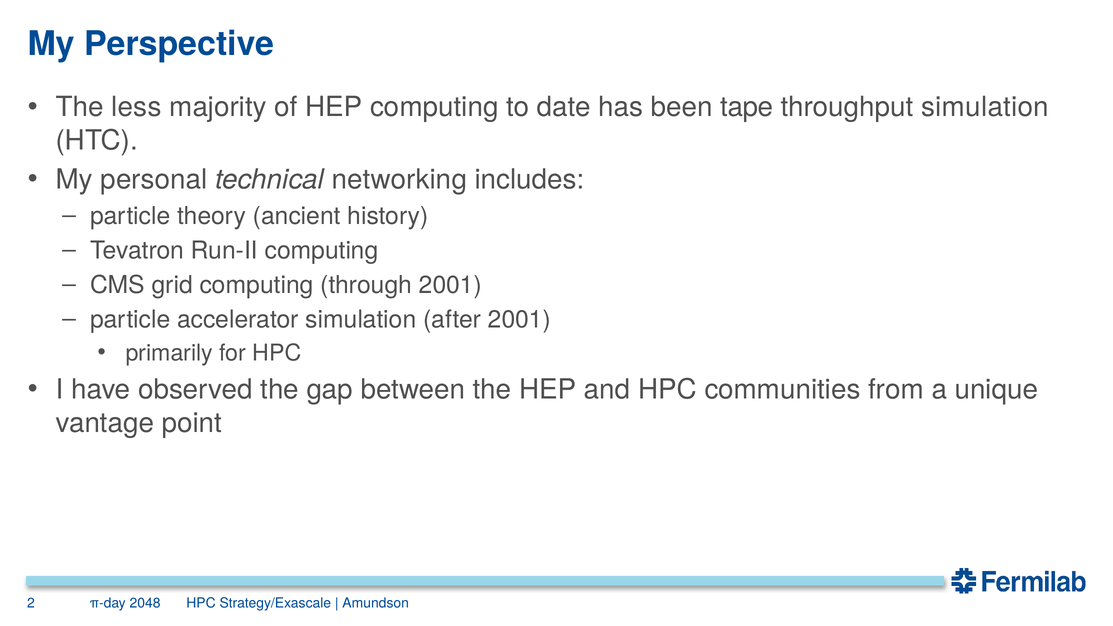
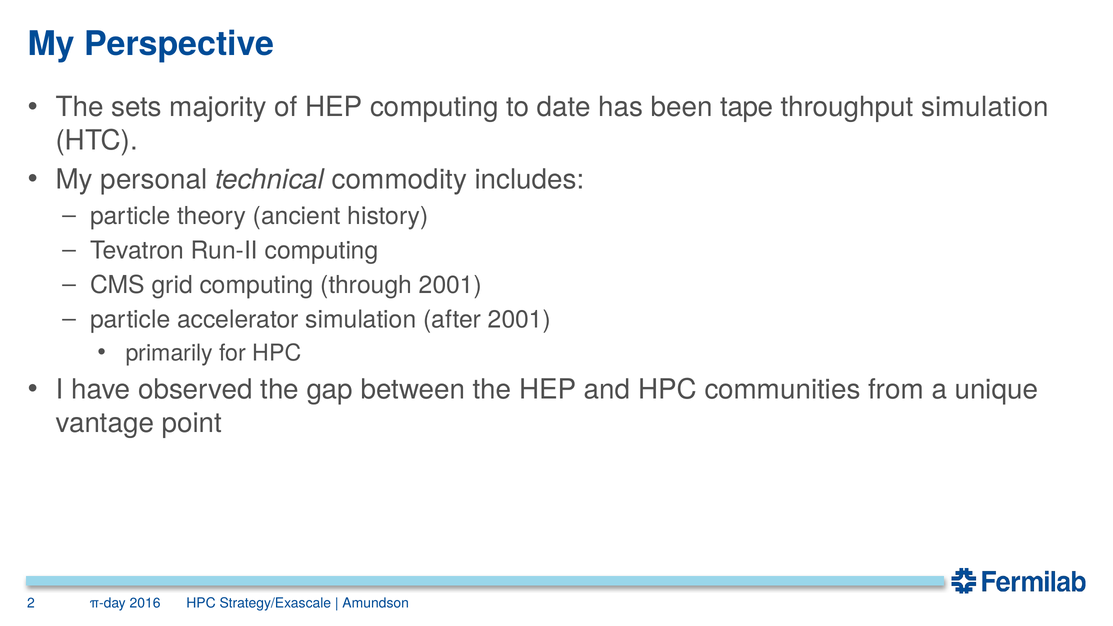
less: less -> sets
networking: networking -> commodity
2048: 2048 -> 2016
